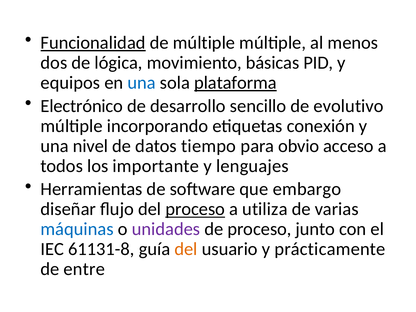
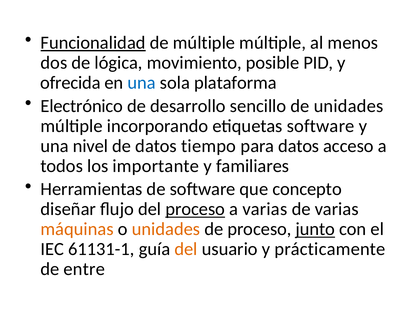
básicas: básicas -> posible
equipos: equipos -> ofrecida
plataforma underline: present -> none
de evolutivo: evolutivo -> unidades
etiquetas conexión: conexión -> software
para obvio: obvio -> datos
lenguajes: lenguajes -> familiares
embargo: embargo -> concepto
a utiliza: utiliza -> varias
máquinas colour: blue -> orange
unidades at (166, 229) colour: purple -> orange
junto underline: none -> present
61131-8: 61131-8 -> 61131-1
